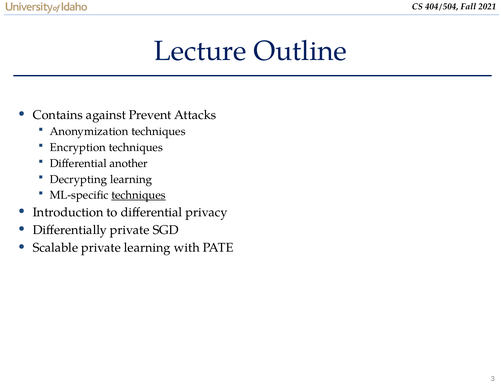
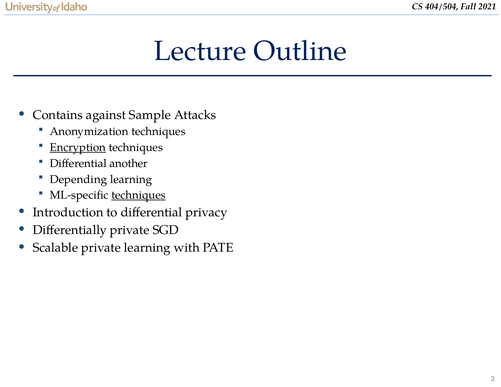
Prevent: Prevent -> Sample
Encryption underline: none -> present
Decrypting: Decrypting -> Depending
